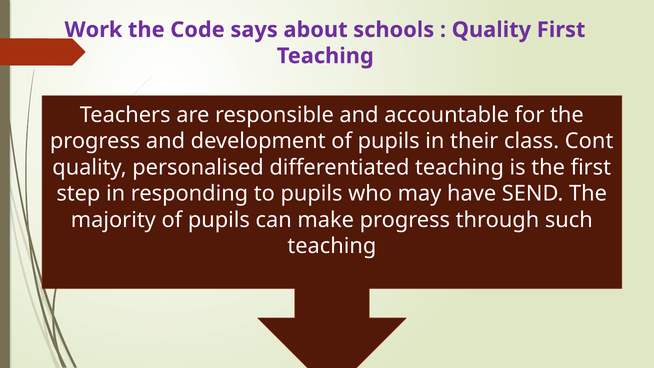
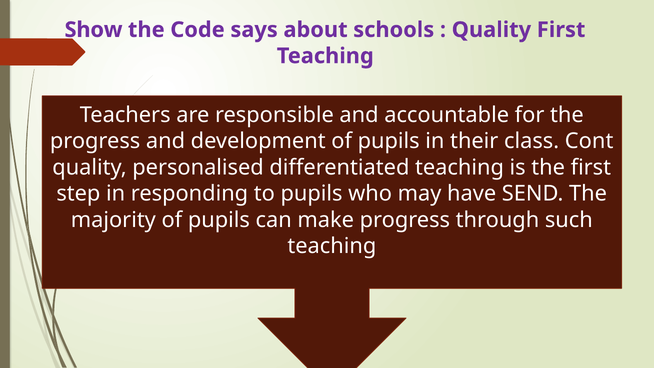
Work: Work -> Show
